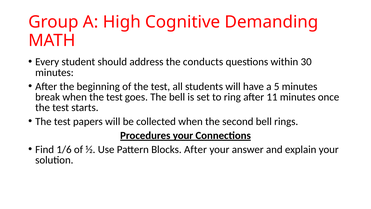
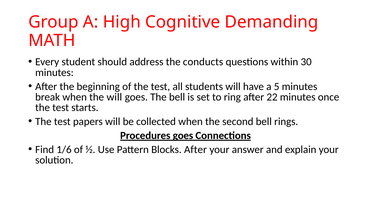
when the test: test -> will
11: 11 -> 22
Procedures your: your -> goes
